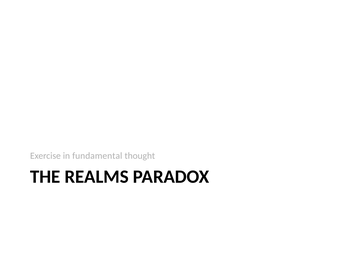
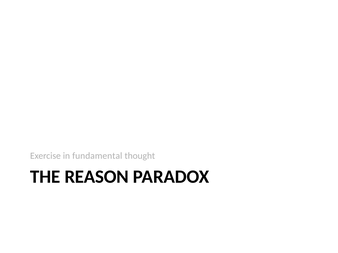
REALMS: REALMS -> REASON
